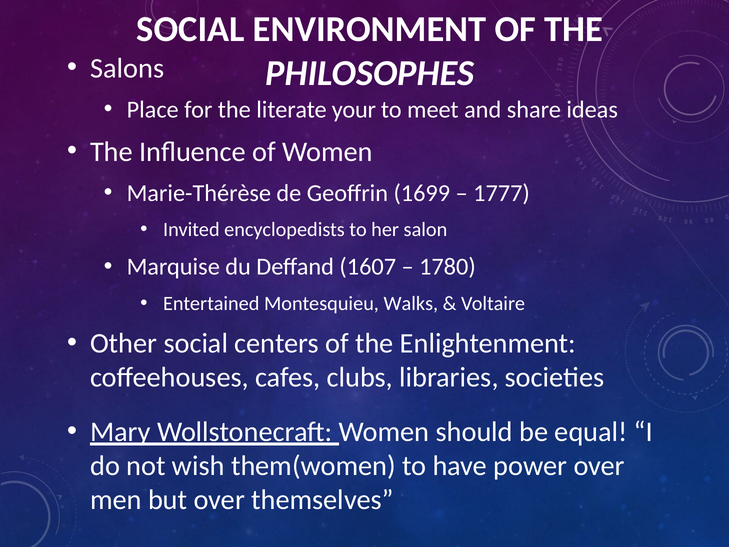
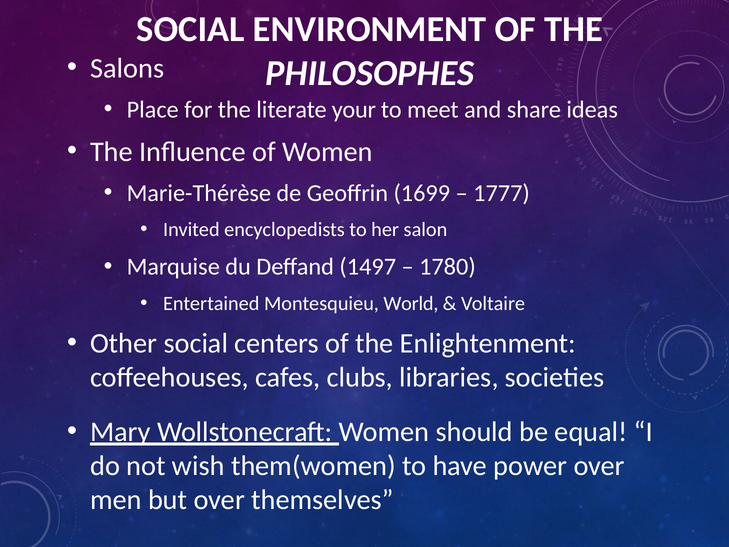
1607: 1607 -> 1497
Walks: Walks -> World
